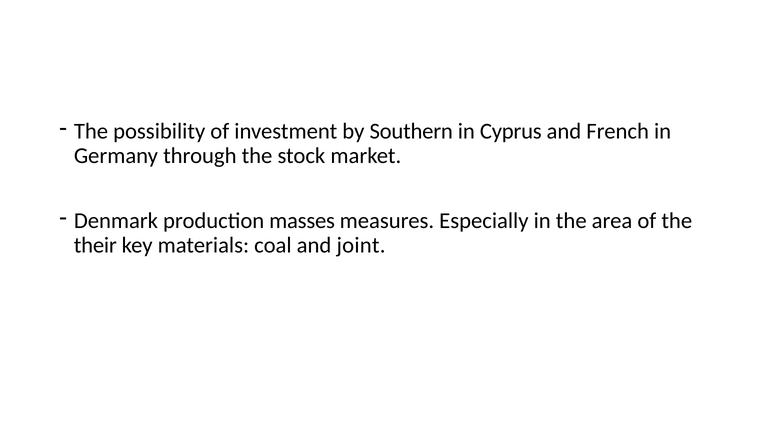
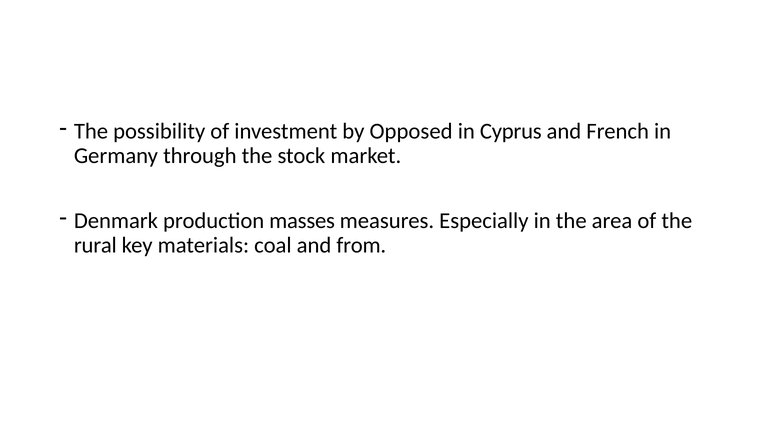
Southern: Southern -> Opposed
their: their -> rural
joint: joint -> from
